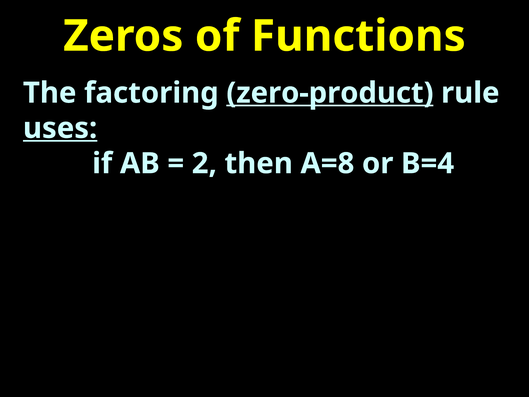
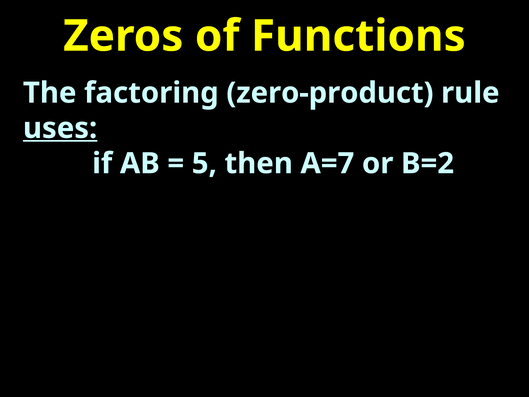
zero-product underline: present -> none
2: 2 -> 5
A=8: A=8 -> A=7
B=4: B=4 -> B=2
